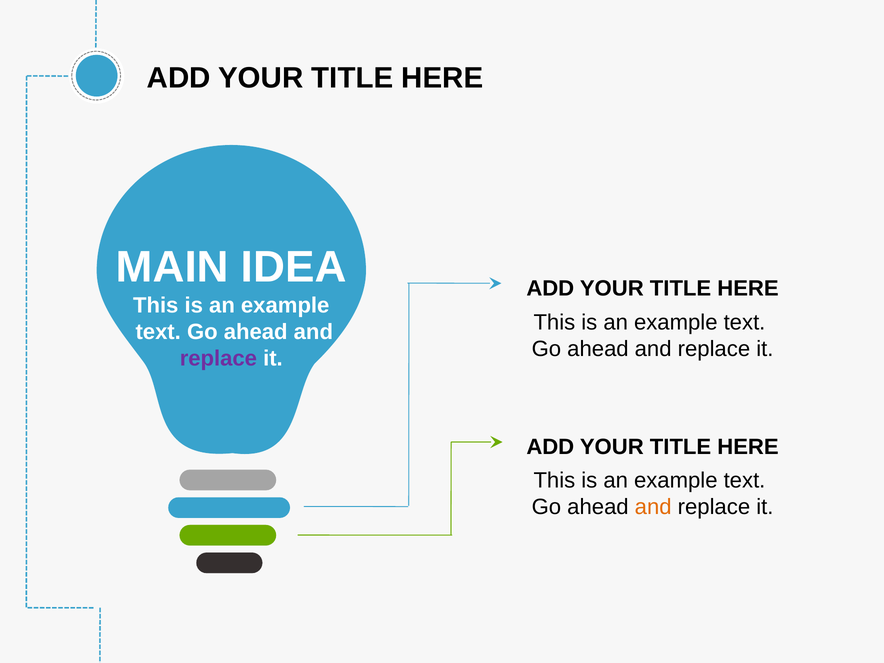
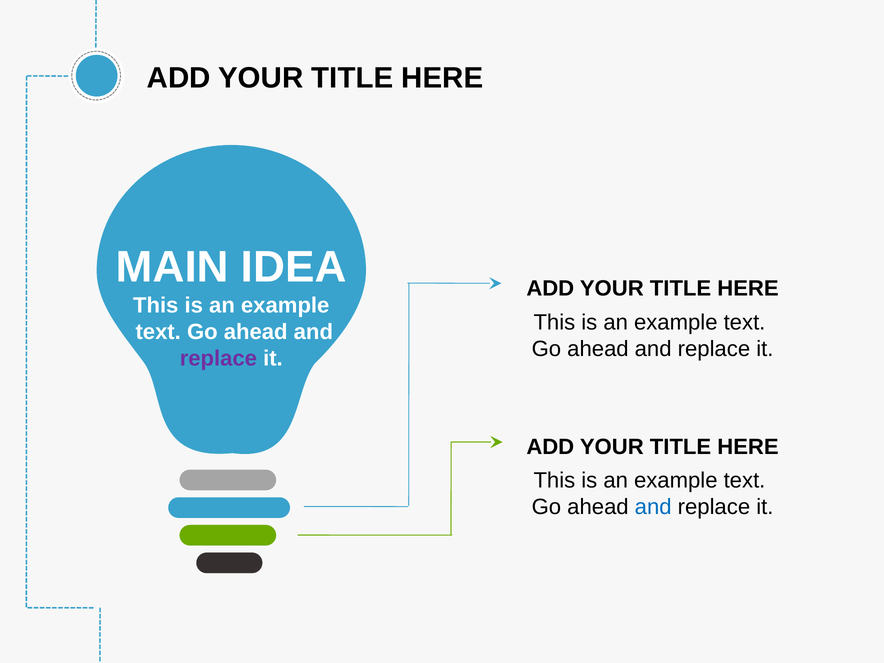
and at (653, 507) colour: orange -> blue
